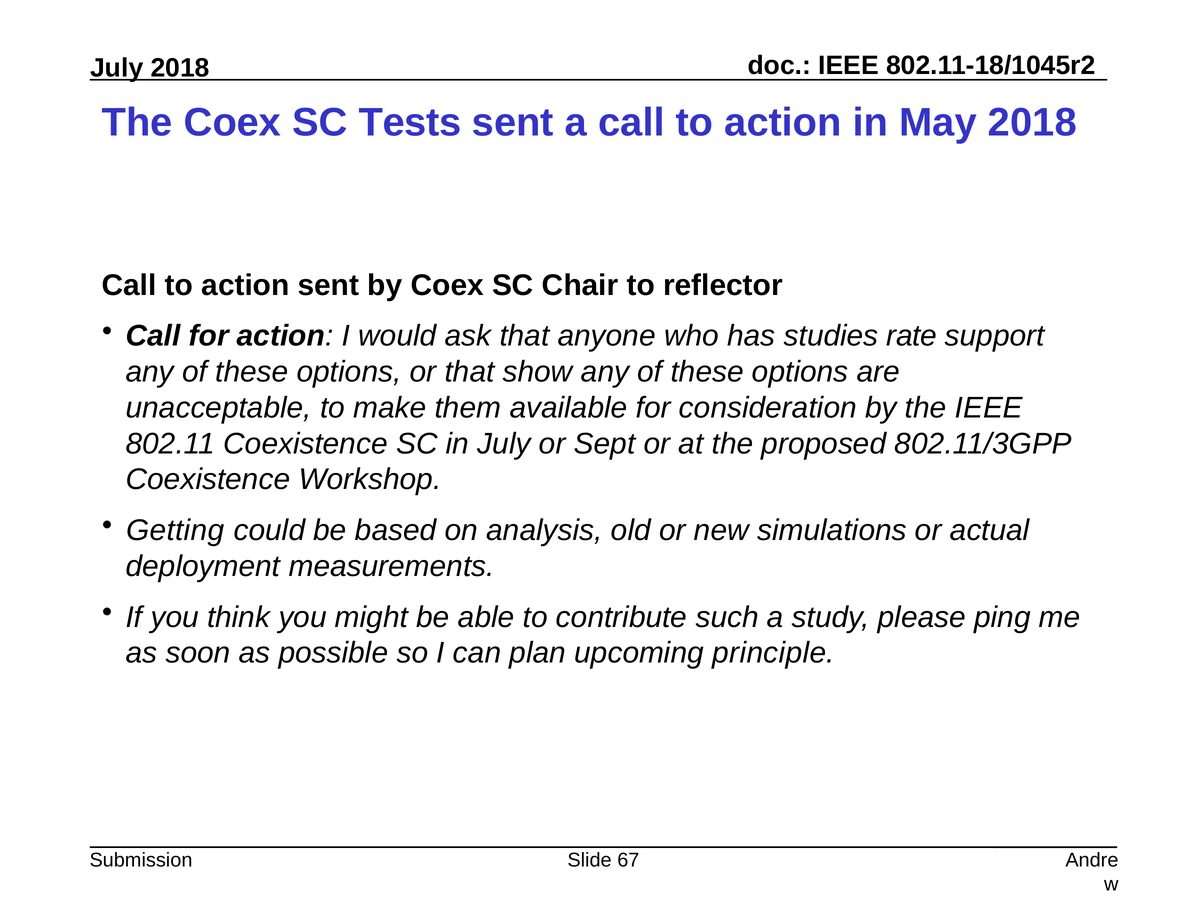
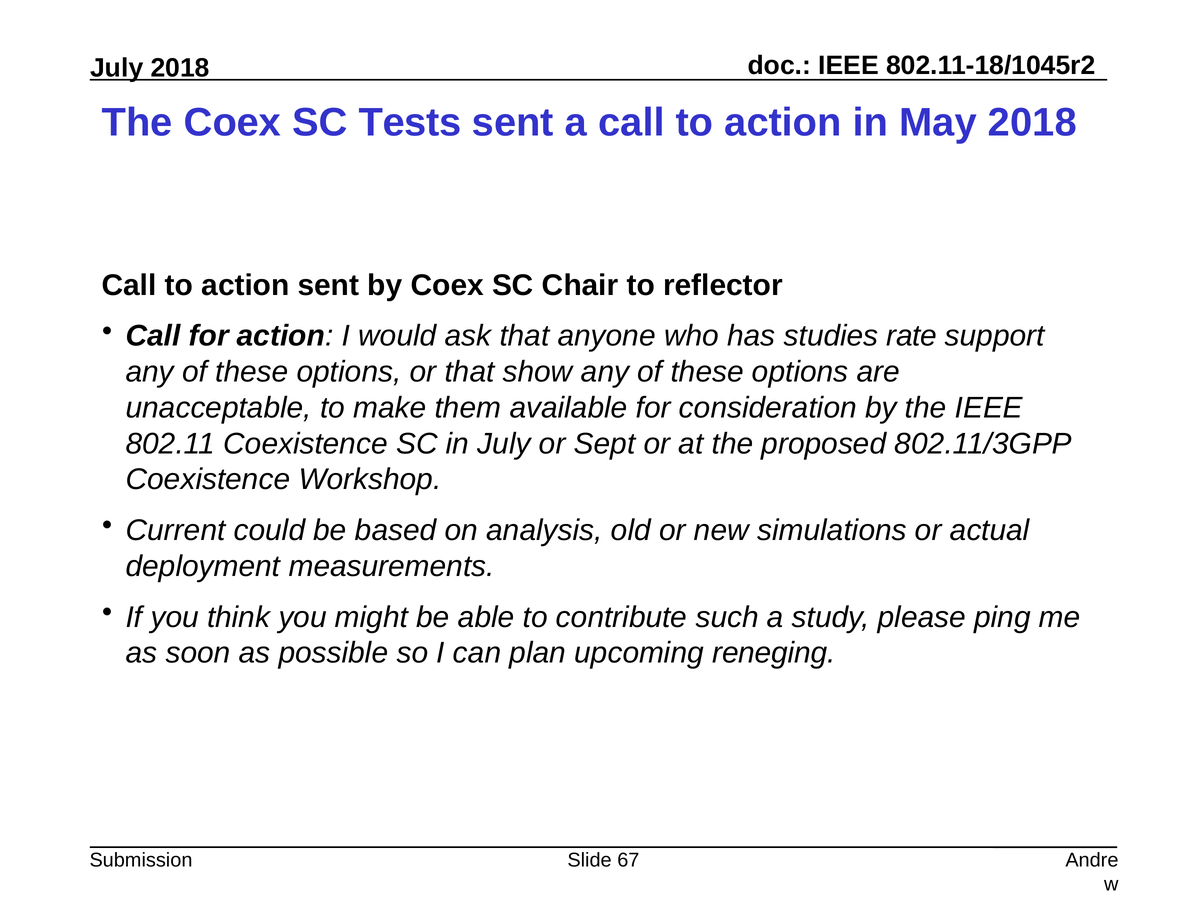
Getting: Getting -> Current
principle: principle -> reneging
